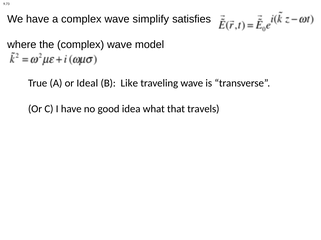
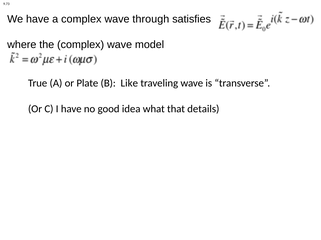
simplify: simplify -> through
Ideal: Ideal -> Plate
travels: travels -> details
